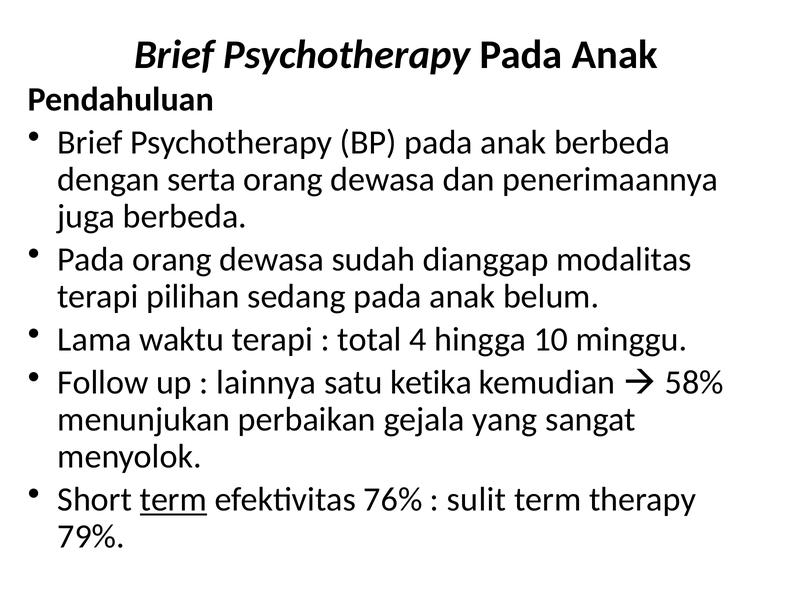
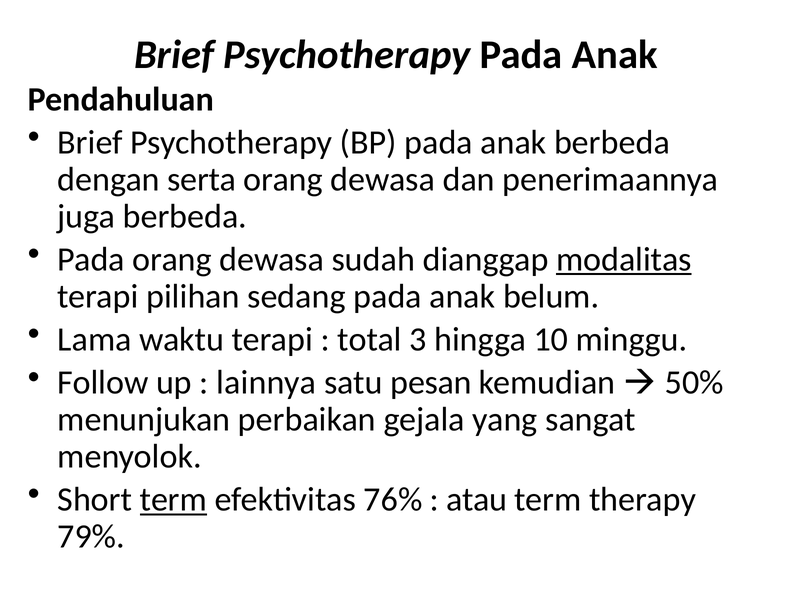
modalitas underline: none -> present
4: 4 -> 3
ketika: ketika -> pesan
58%: 58% -> 50%
sulit: sulit -> atau
